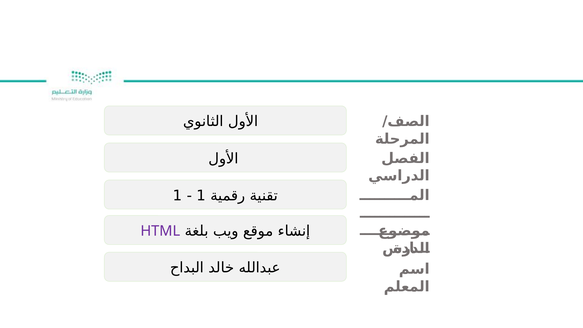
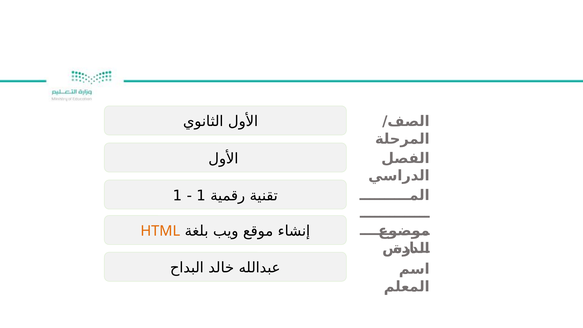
HTML colour: purple -> orange
